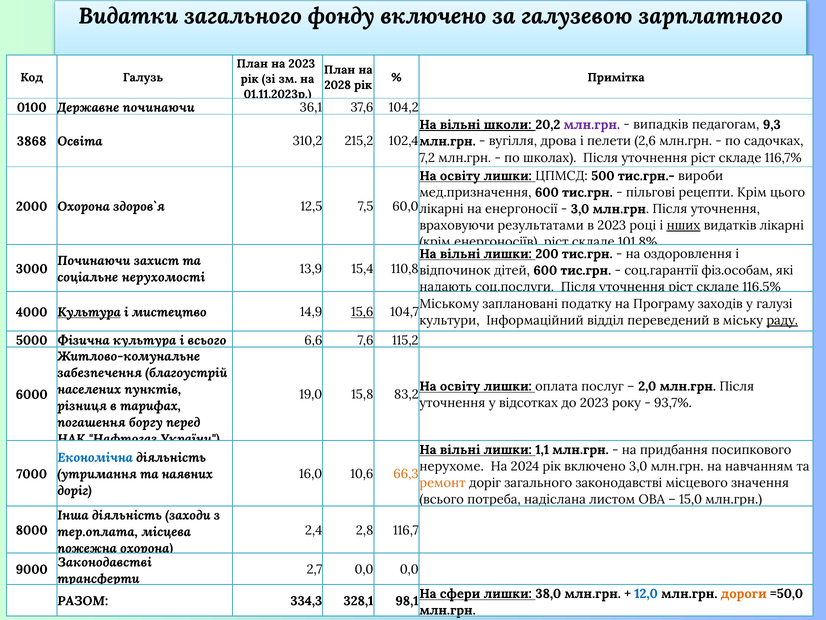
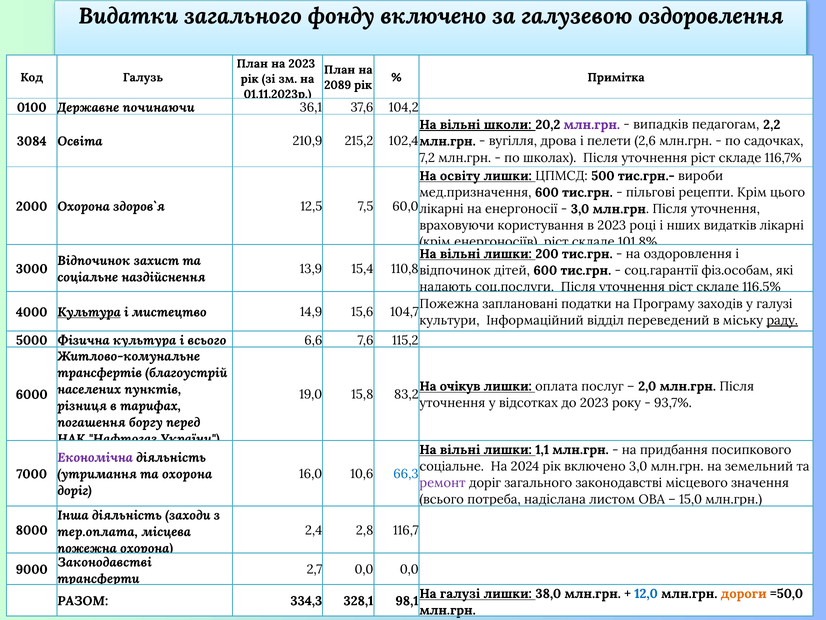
галузевою зарплатного: зарплатного -> оздоровлення
2028: 2028 -> 2089
9,3: 9,3 -> 2,2
3868: 3868 -> 3084
310,2: 310,2 -> 210,9
результатами: результатами -> користування
нших underline: present -> none
Починаючи at (94, 260): Починаючи -> Відпочинок
нерухомості: нерухомості -> наздійснення
Міському at (449, 304): Міському -> Пожежна
податку: податку -> податки
15,6 underline: present -> none
забезпечення: забезпечення -> трансфертів
освіту at (460, 386): освіту -> очікув
Економічна colour: blue -> purple
нерухоме at (452, 466): нерухоме -> соціальне
навчанням: навчанням -> земельний
та наявних: наявних -> охорона
66,3 colour: orange -> blue
ремонт colour: orange -> purple
На сфери: сфери -> галузі
